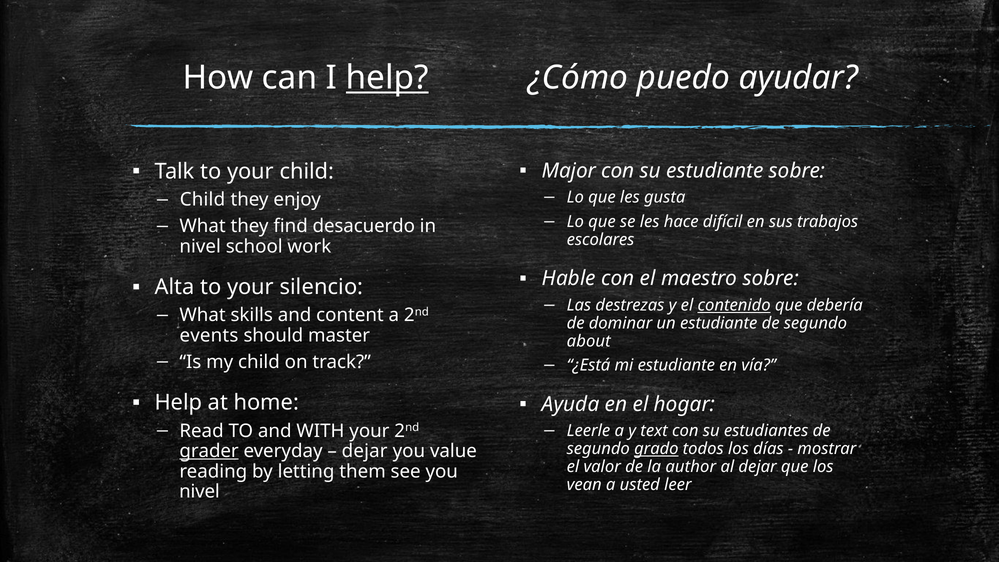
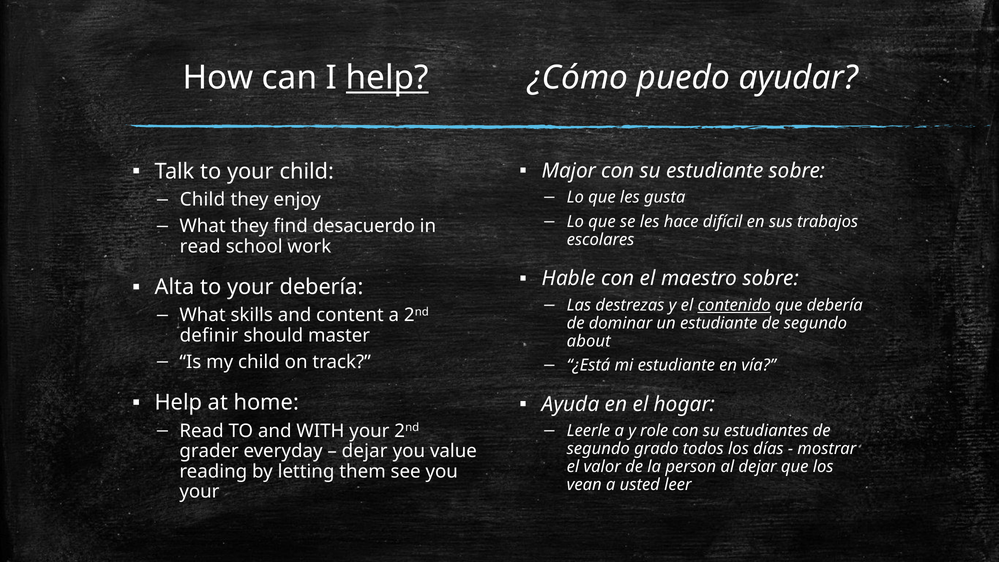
nivel at (200, 246): nivel -> read
your silencio: silencio -> debería
events: events -> definir
text: text -> role
grado underline: present -> none
grader underline: present -> none
author: author -> person
nivel at (199, 492): nivel -> your
